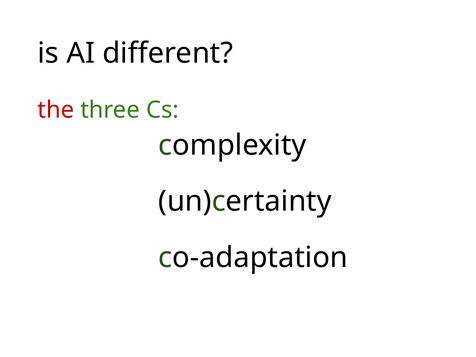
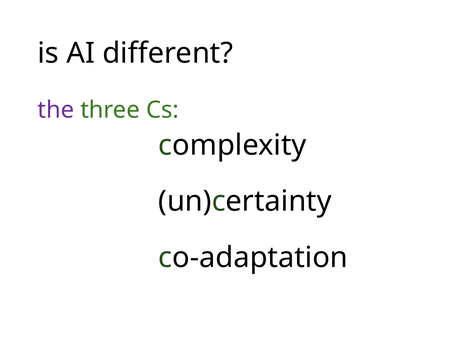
the colour: red -> purple
